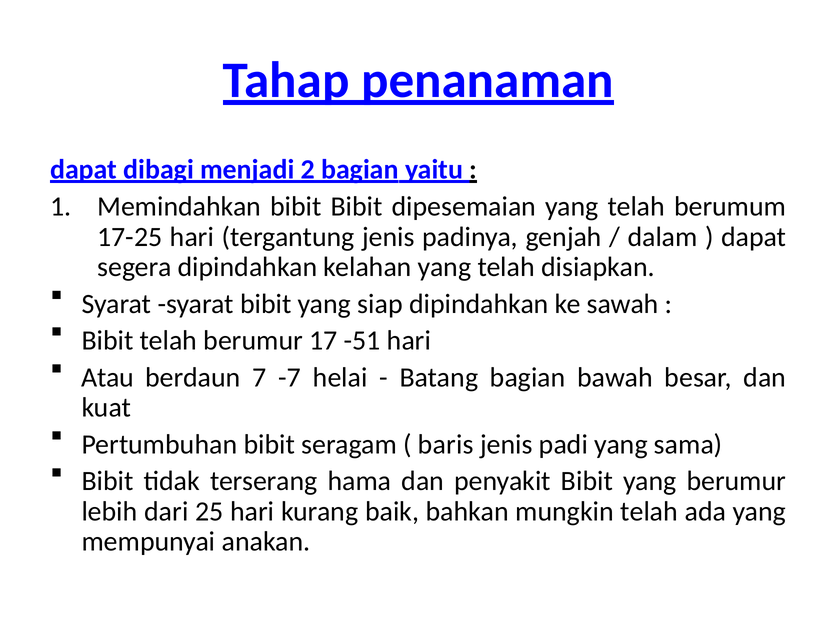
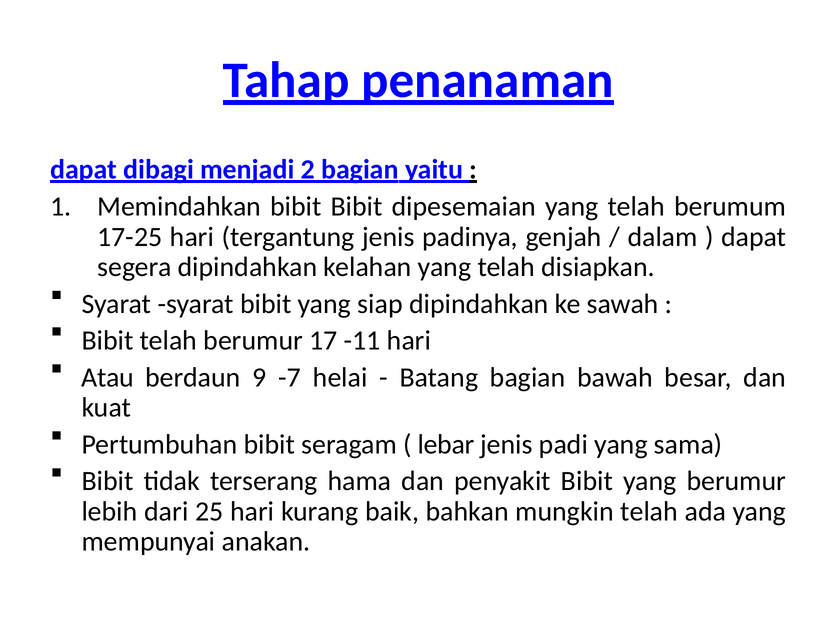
-51: -51 -> -11
7: 7 -> 9
baris: baris -> lebar
